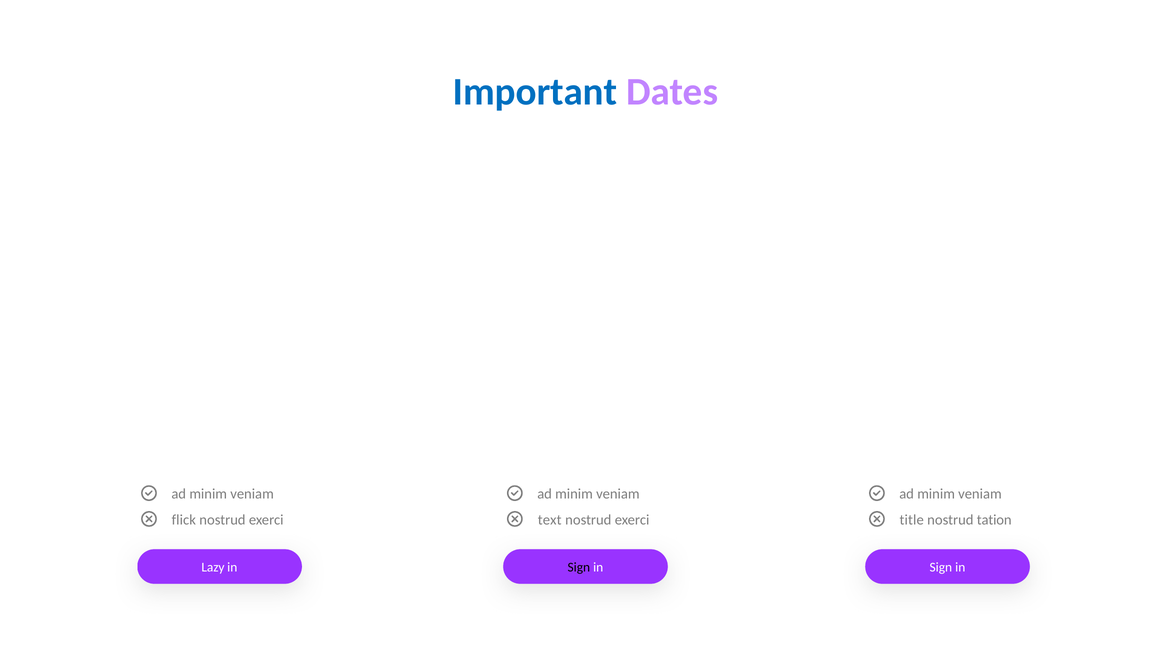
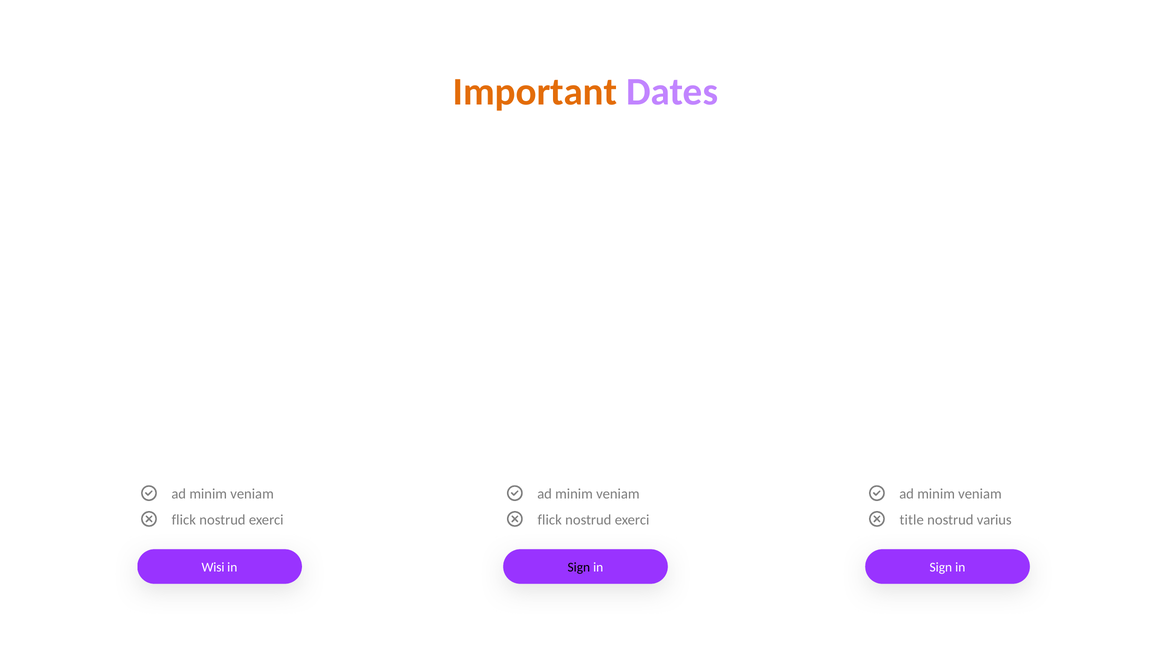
Important colour: blue -> orange
text at (550, 519): text -> flick
tation: tation -> varius
Lazy: Lazy -> Wisi
